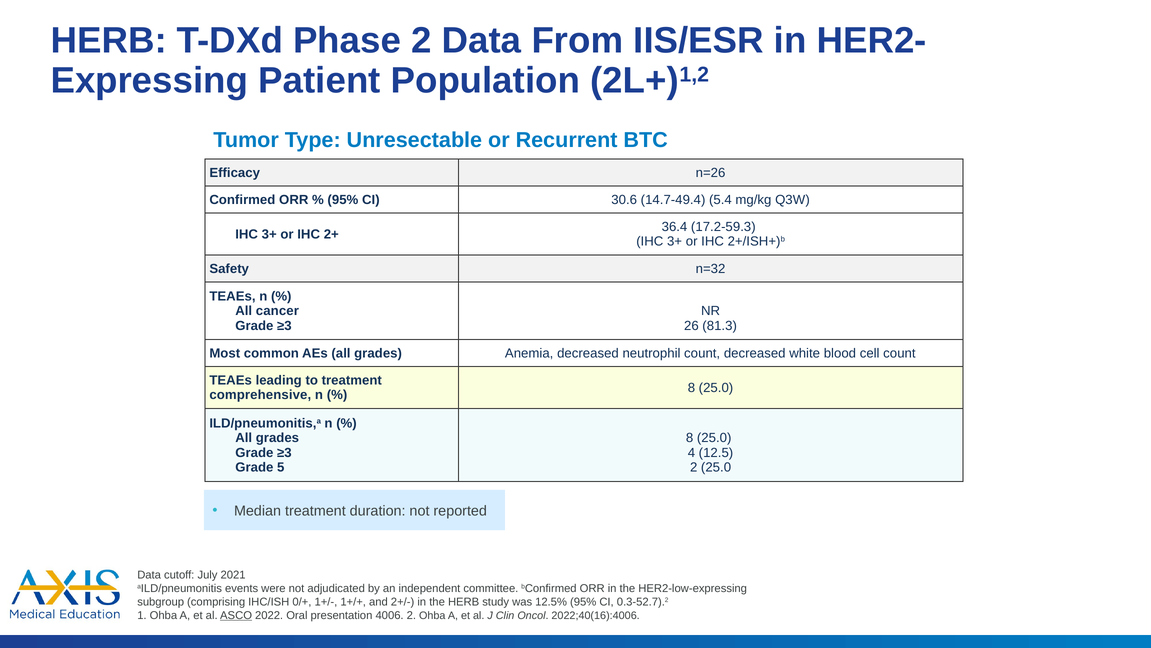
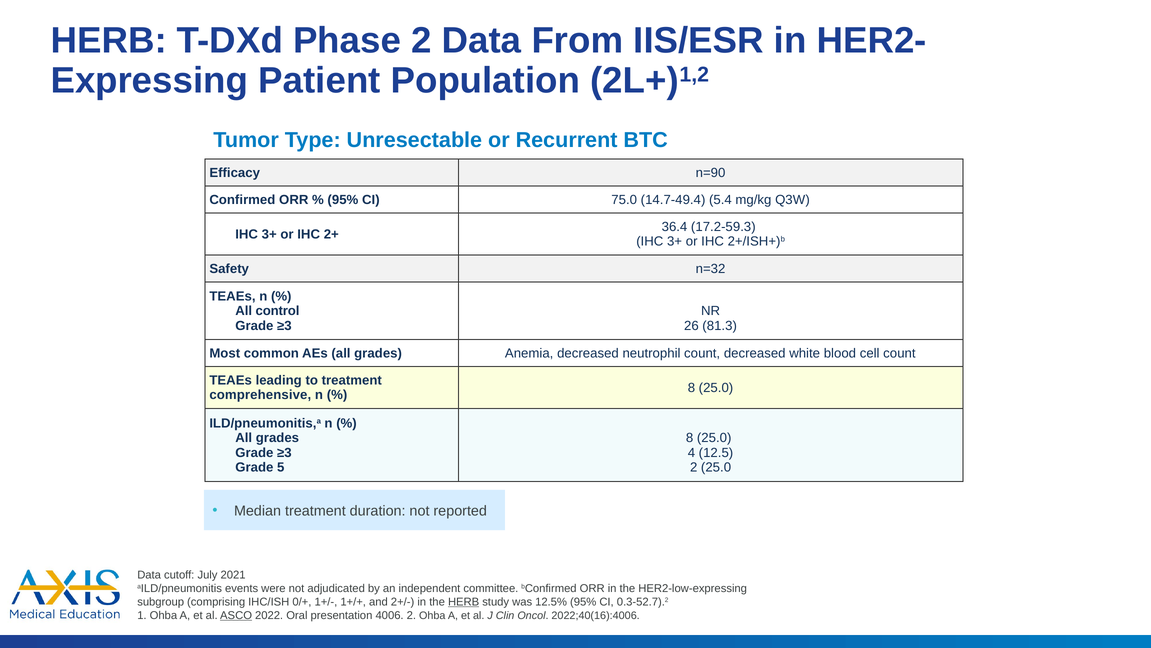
n=26: n=26 -> n=90
30.6: 30.6 -> 75.0
cancer: cancer -> control
HERB at (464, 601) underline: none -> present
